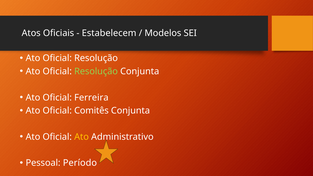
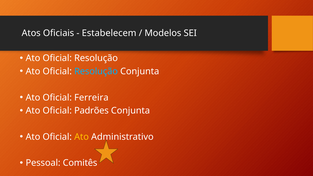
Resolução at (96, 71) colour: light green -> light blue
Comitês: Comitês -> Padrões
Período: Período -> Comitês
